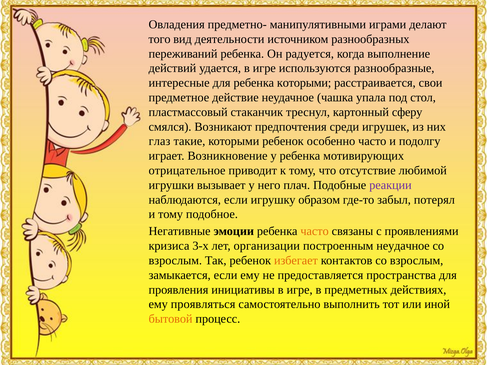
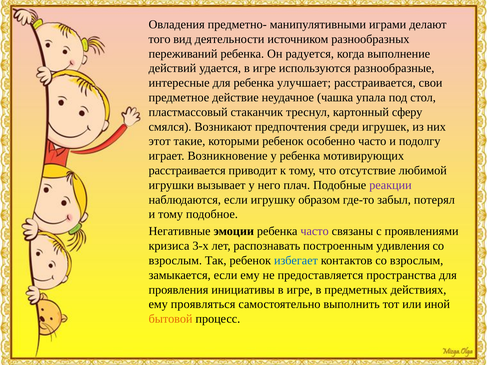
ребенка которыми: которыми -> улучшает
глаз: глаз -> этот
отрицательное at (187, 171): отрицательное -> расстраивается
часто at (315, 231) colour: orange -> purple
организации: организации -> распознавать
построенным неудачное: неудачное -> удивления
избегает colour: orange -> blue
